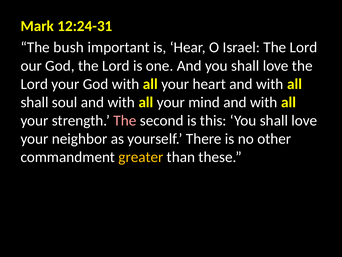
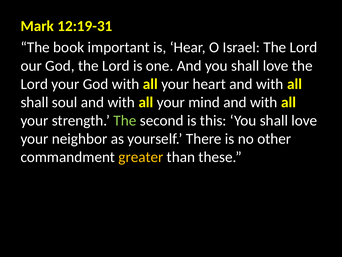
12:24-31: 12:24-31 -> 12:19-31
bush: bush -> book
The at (125, 120) colour: pink -> light green
